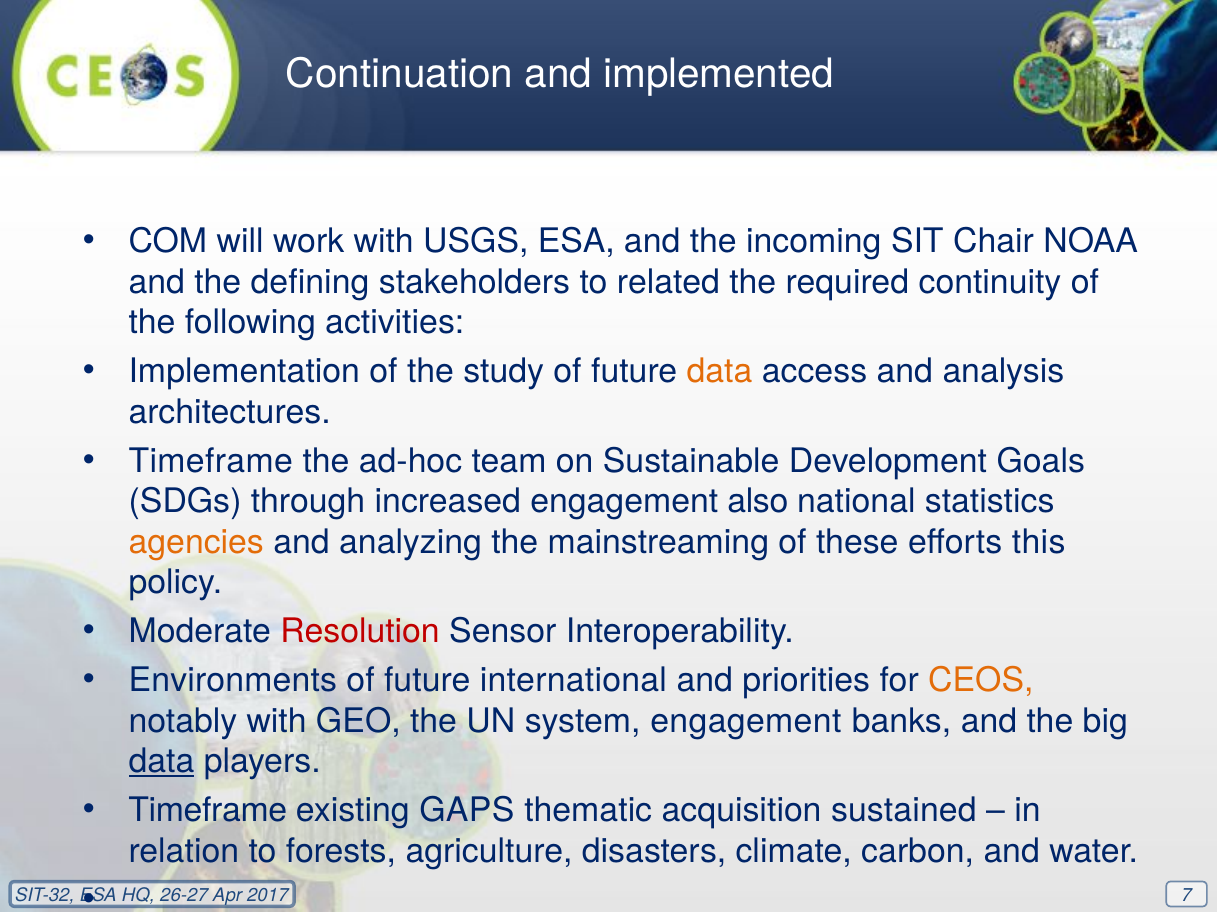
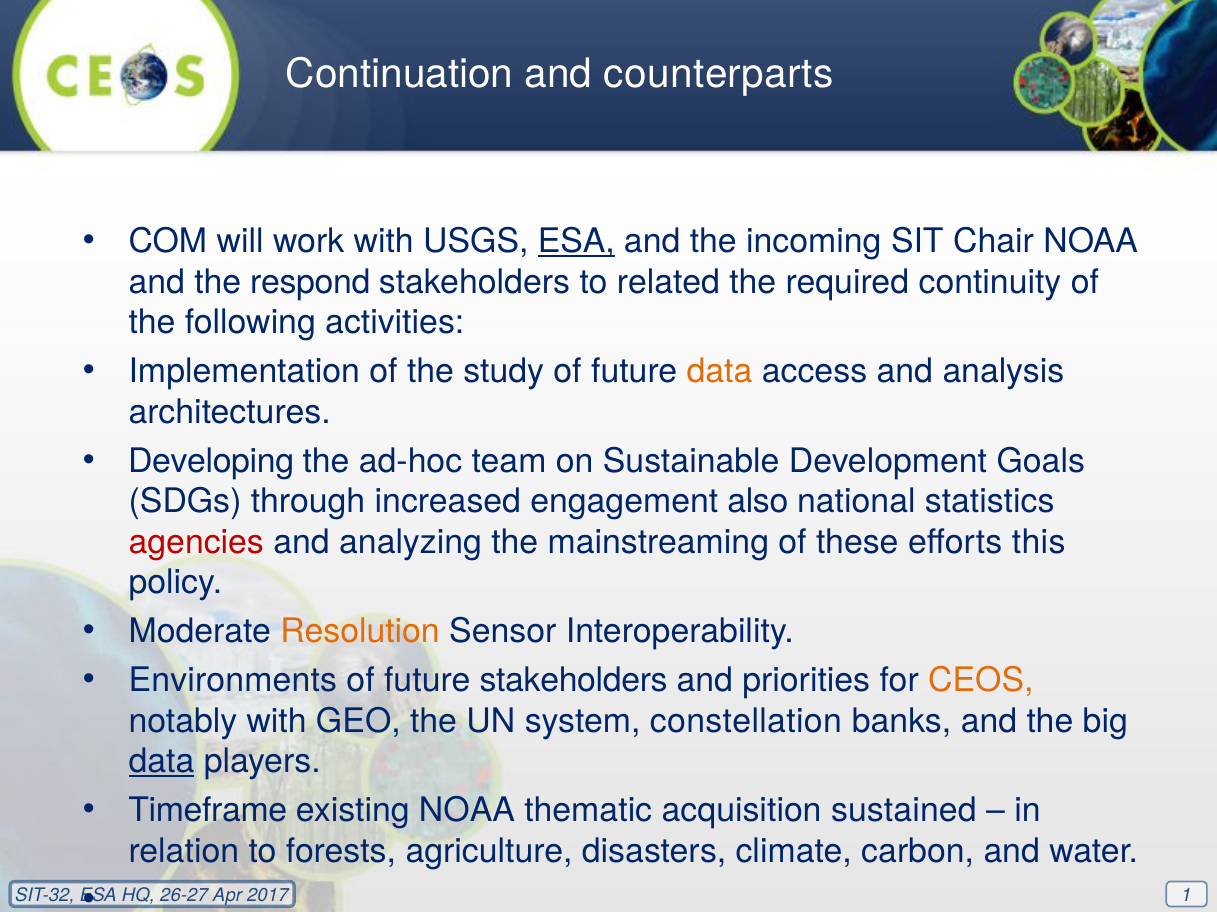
implemented: implemented -> counterparts
ESA at (576, 242) underline: none -> present
defining: defining -> respond
Timeframe at (211, 461): Timeframe -> Developing
agencies colour: orange -> red
Resolution colour: red -> orange
future international: international -> stakeholders
system engagement: engagement -> constellation
existing GAPS: GAPS -> NOAA
7: 7 -> 1
